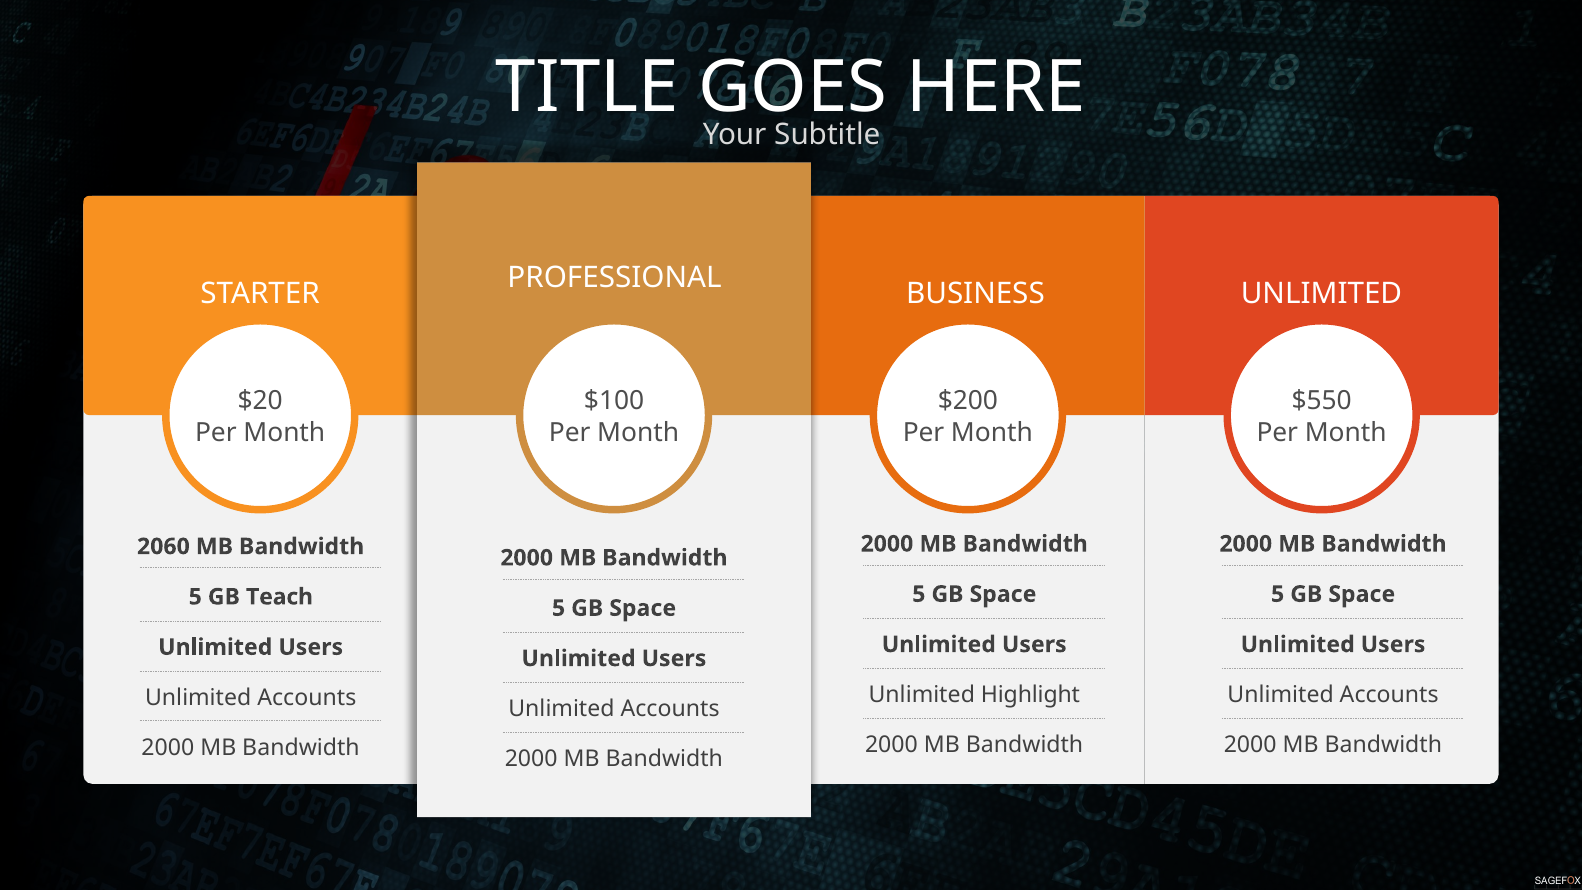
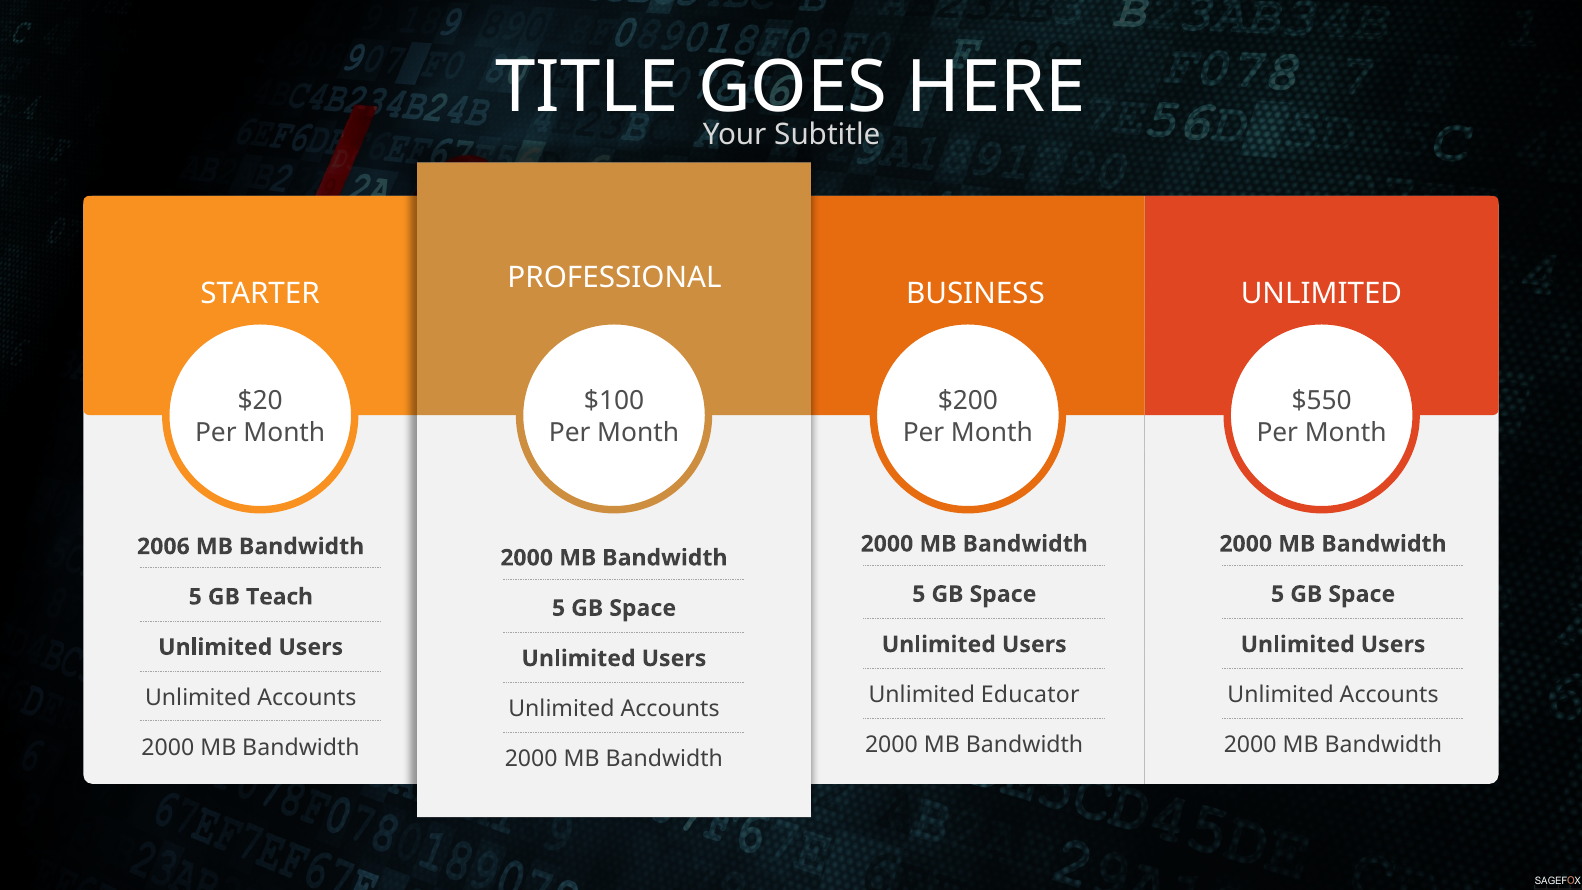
2060: 2060 -> 2006
Highlight: Highlight -> Educator
